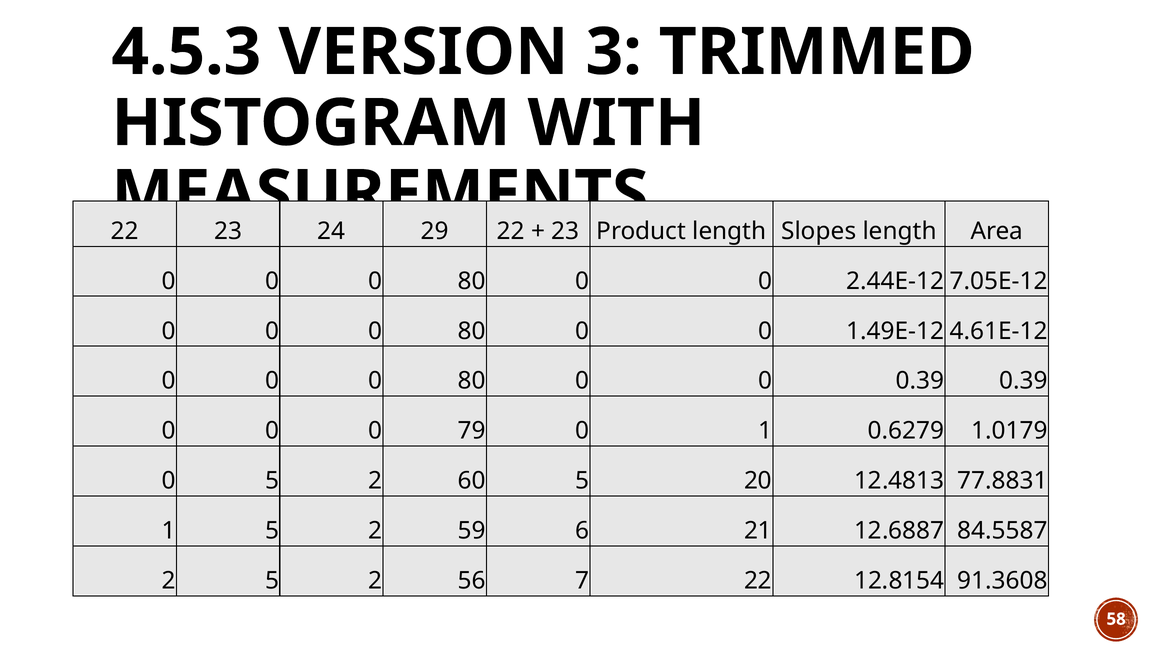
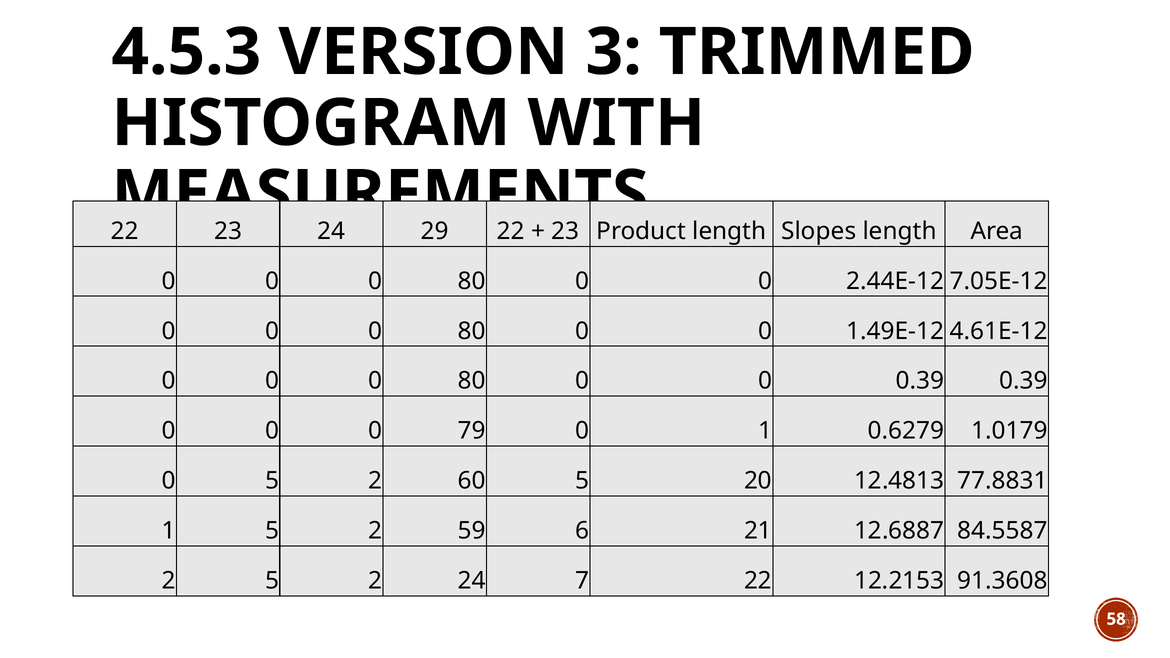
2 56: 56 -> 24
12.8154: 12.8154 -> 12.2153
